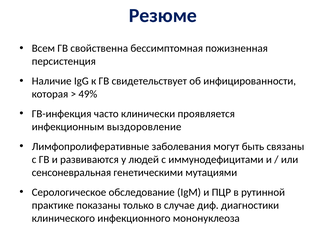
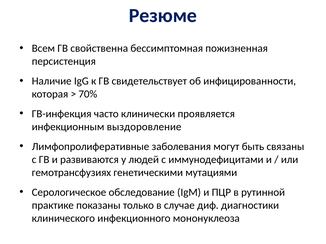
49%: 49% -> 70%
сенсоневральная: сенсоневральная -> гемотрансфузиях
